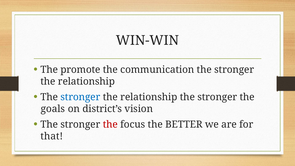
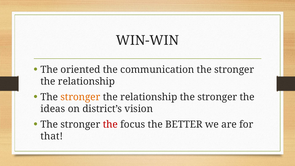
promote: promote -> oriented
stronger at (80, 97) colour: blue -> orange
goals: goals -> ideas
